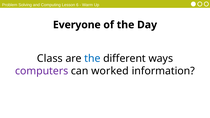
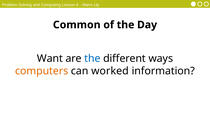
Everyone: Everyone -> Common
Class: Class -> Want
computers colour: purple -> orange
